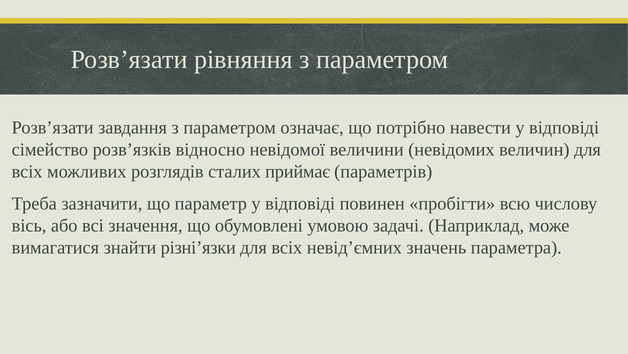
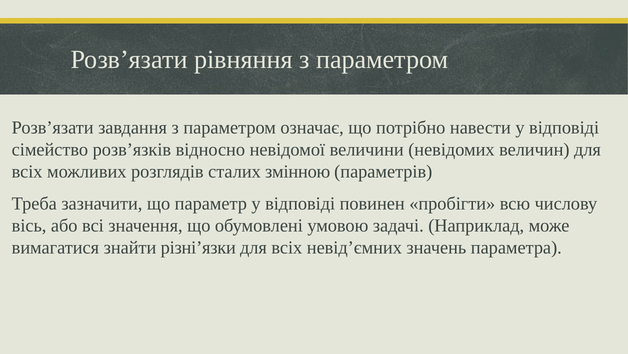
приймає: приймає -> змінною
